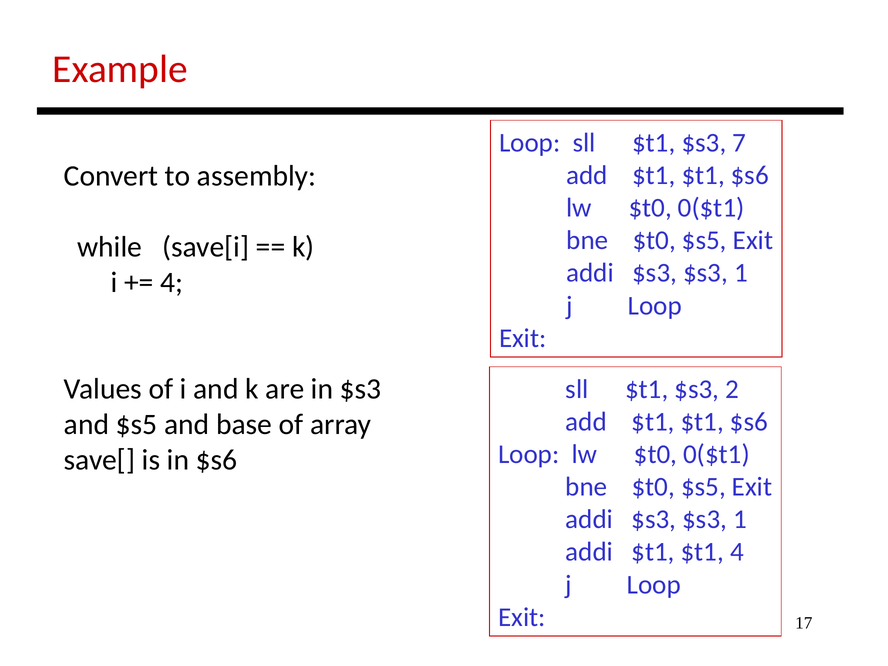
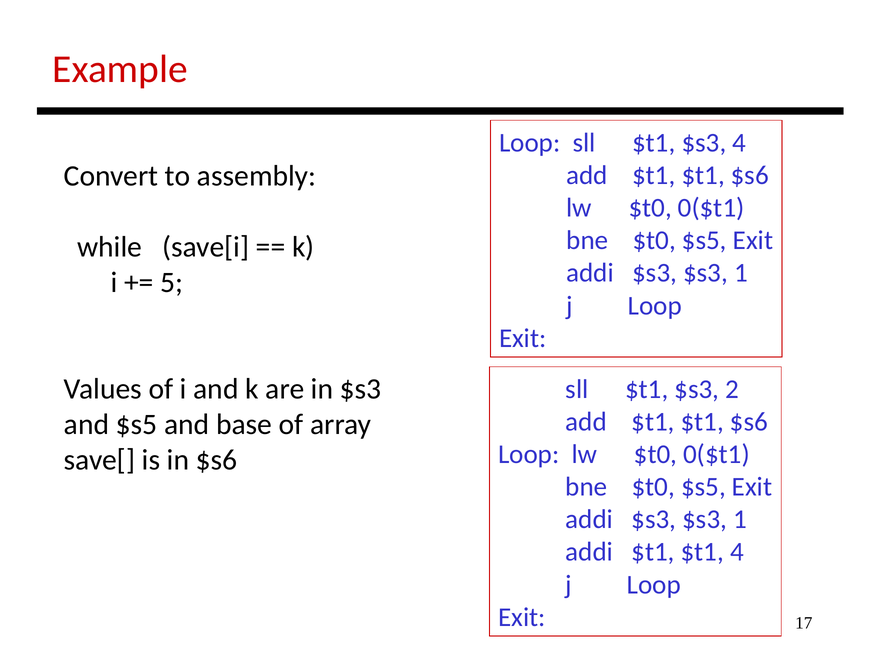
$s3 7: 7 -> 4
4 at (172, 283): 4 -> 5
